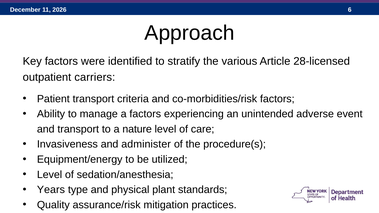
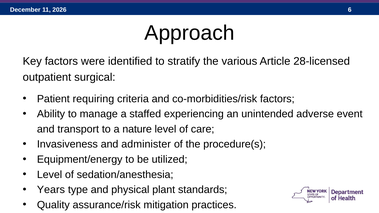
carriers: carriers -> surgical
Patient transport: transport -> requiring
a factors: factors -> staffed
